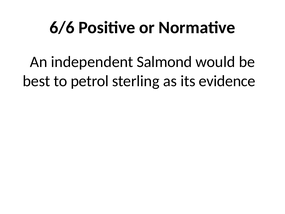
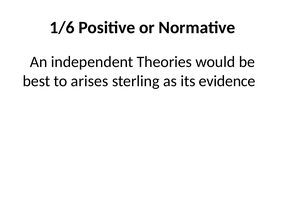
6/6: 6/6 -> 1/6
Salmond: Salmond -> Theories
petrol: petrol -> arises
